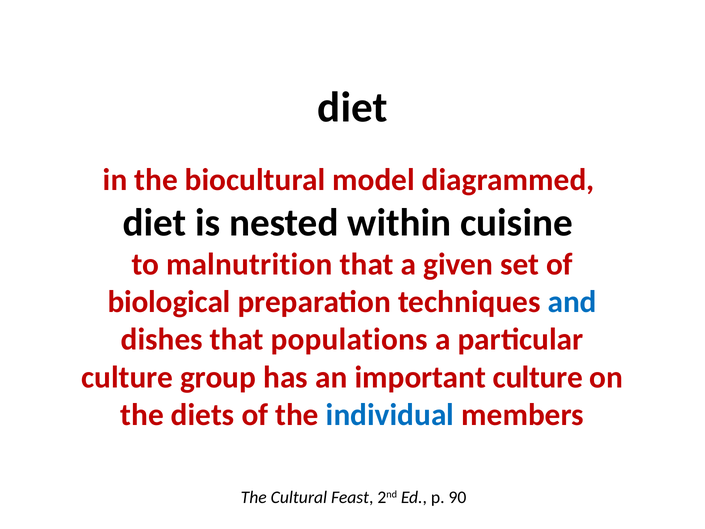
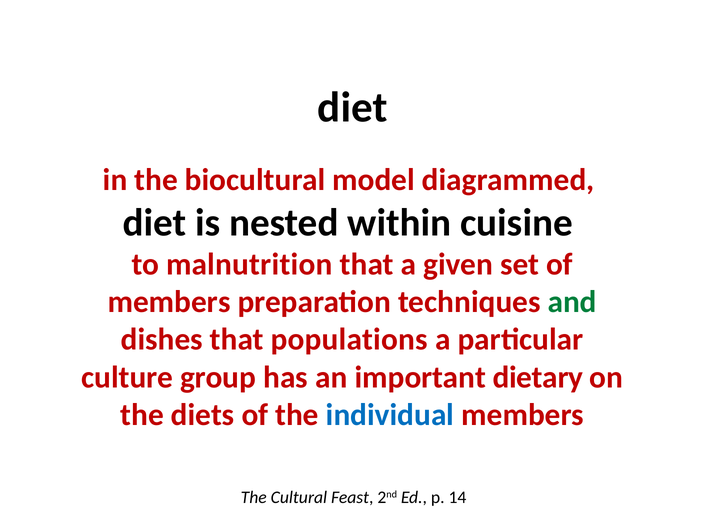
biological at (169, 302): biological -> members
and colour: blue -> green
important culture: culture -> dietary
90: 90 -> 14
